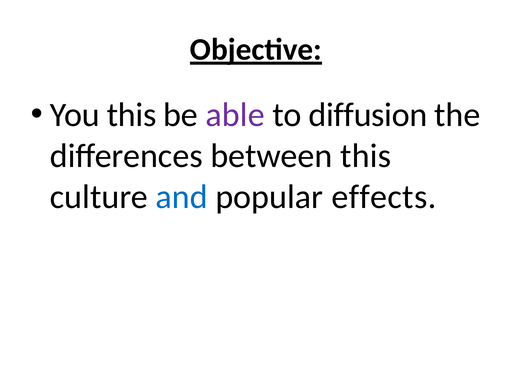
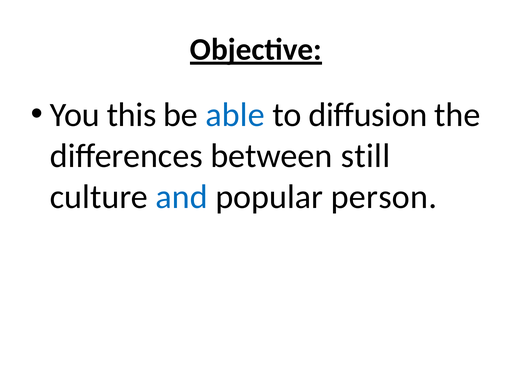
able colour: purple -> blue
between this: this -> still
effects: effects -> person
